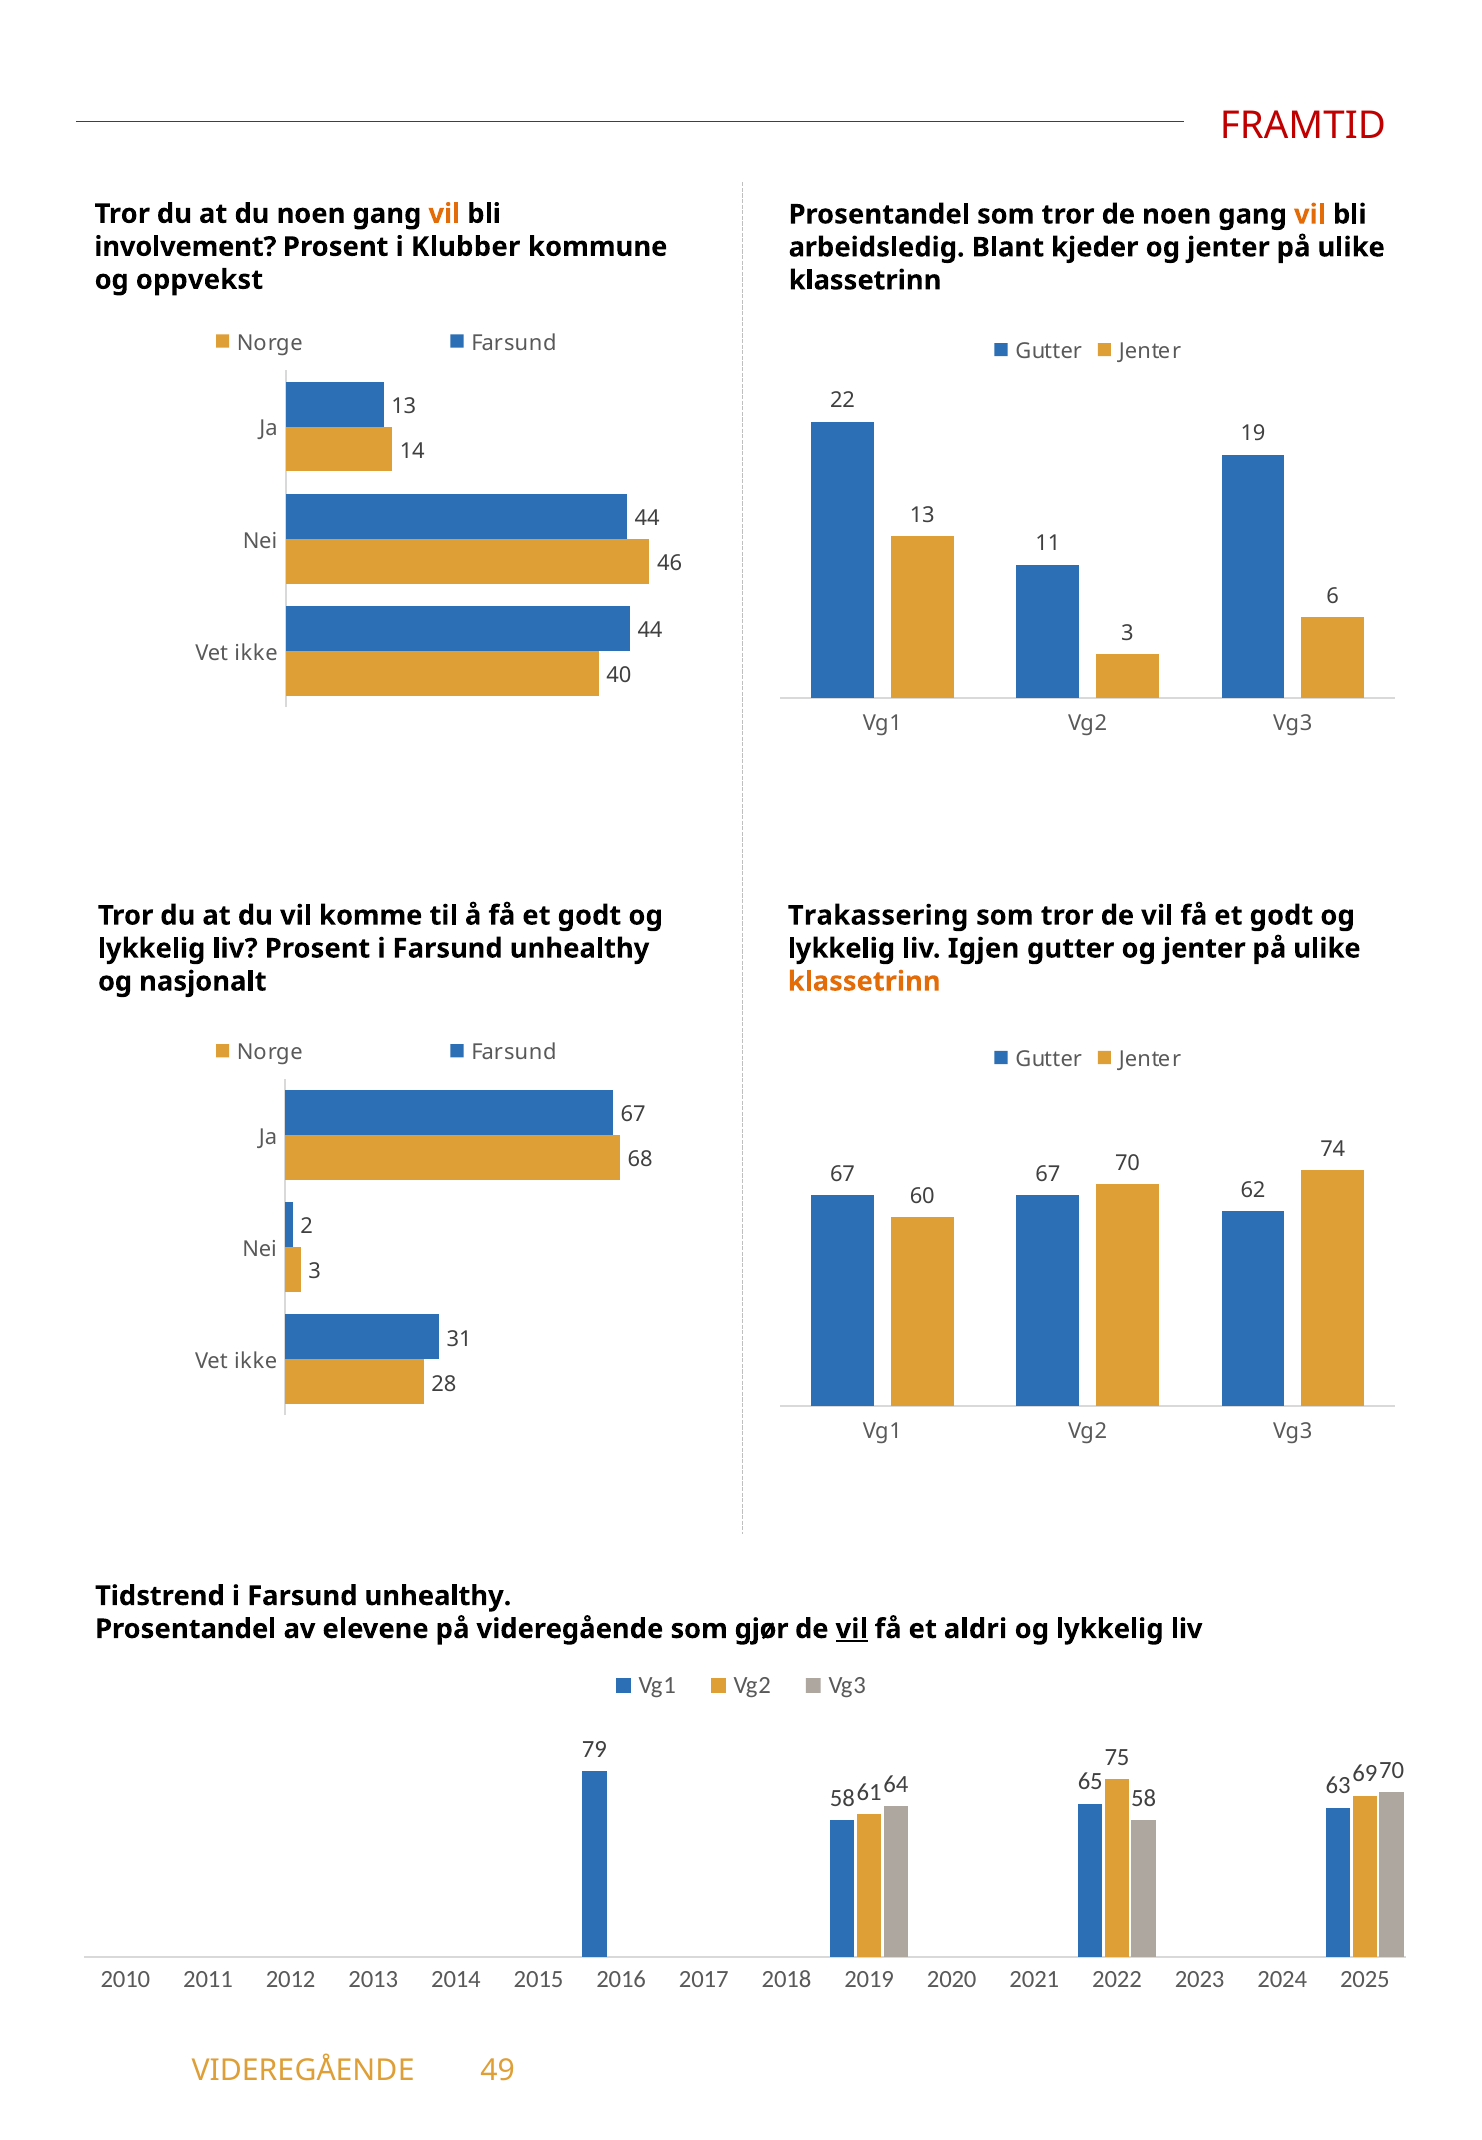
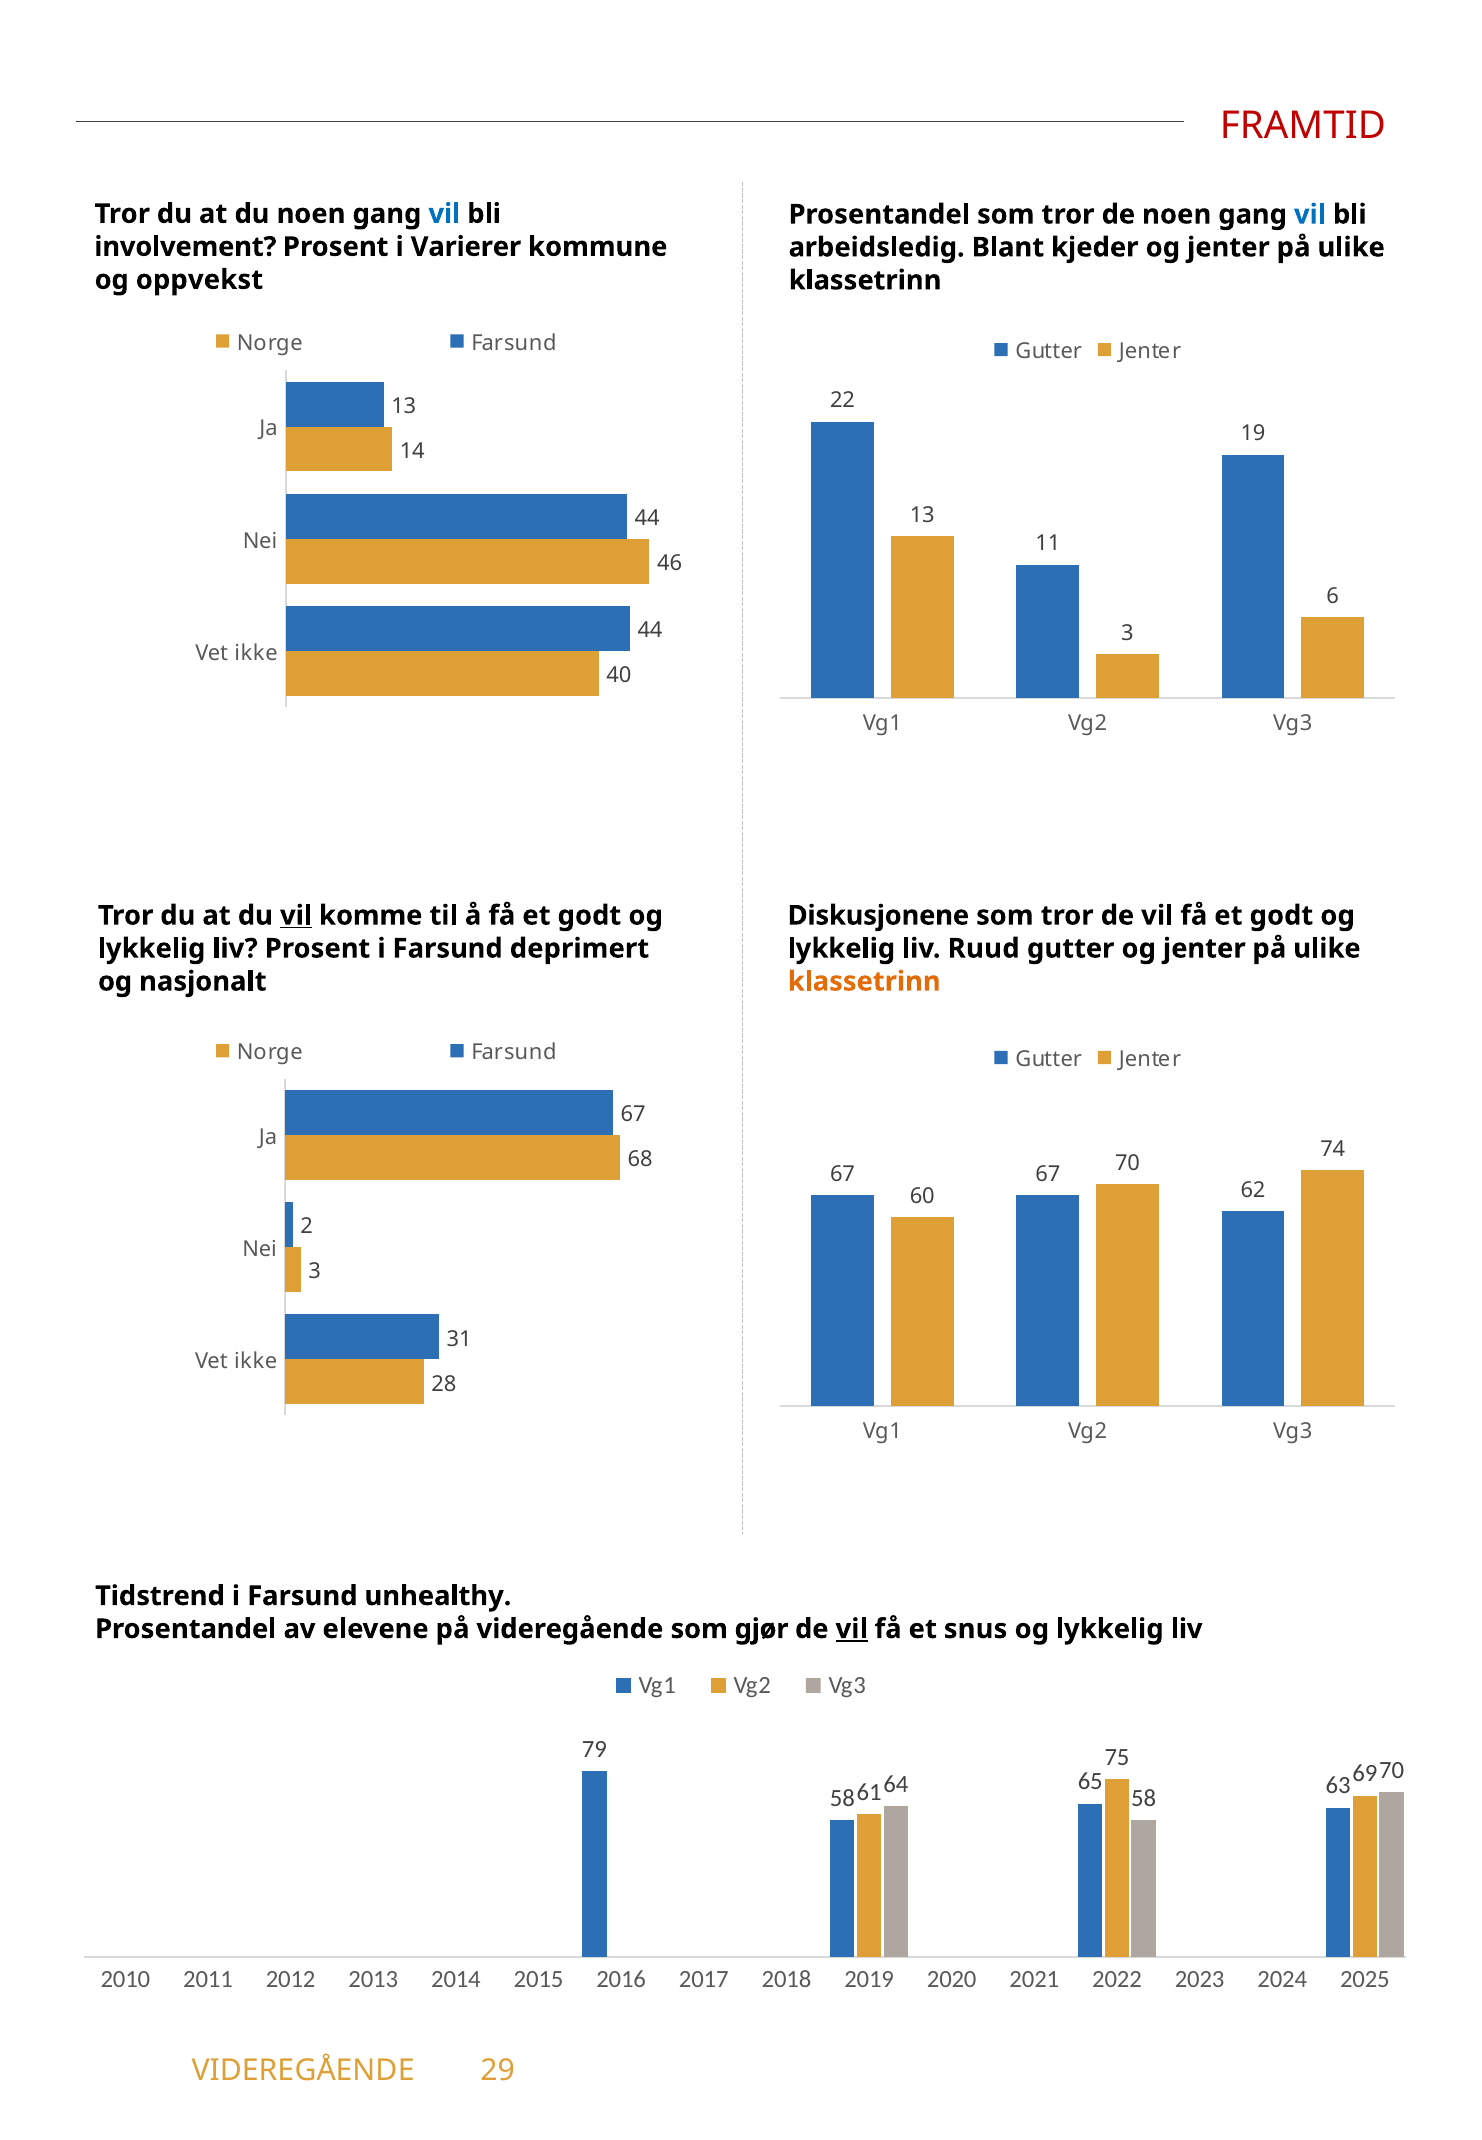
vil at (444, 214) colour: orange -> blue
vil at (1310, 215) colour: orange -> blue
Klubber: Klubber -> Varierer
vil at (296, 916) underline: none -> present
Trakassering: Trakassering -> Diskusjonene
Prosent i Farsund unhealthy: unhealthy -> deprimert
Igjen: Igjen -> Ruud
aldri: aldri -> snus
49: 49 -> 29
